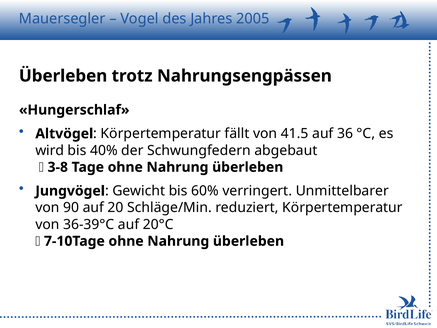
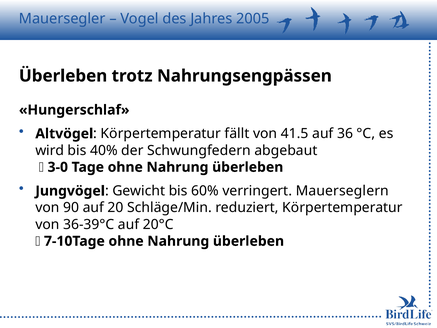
3-8: 3-8 -> 3-0
Unmittelbarer: Unmittelbarer -> Mauerseglern
